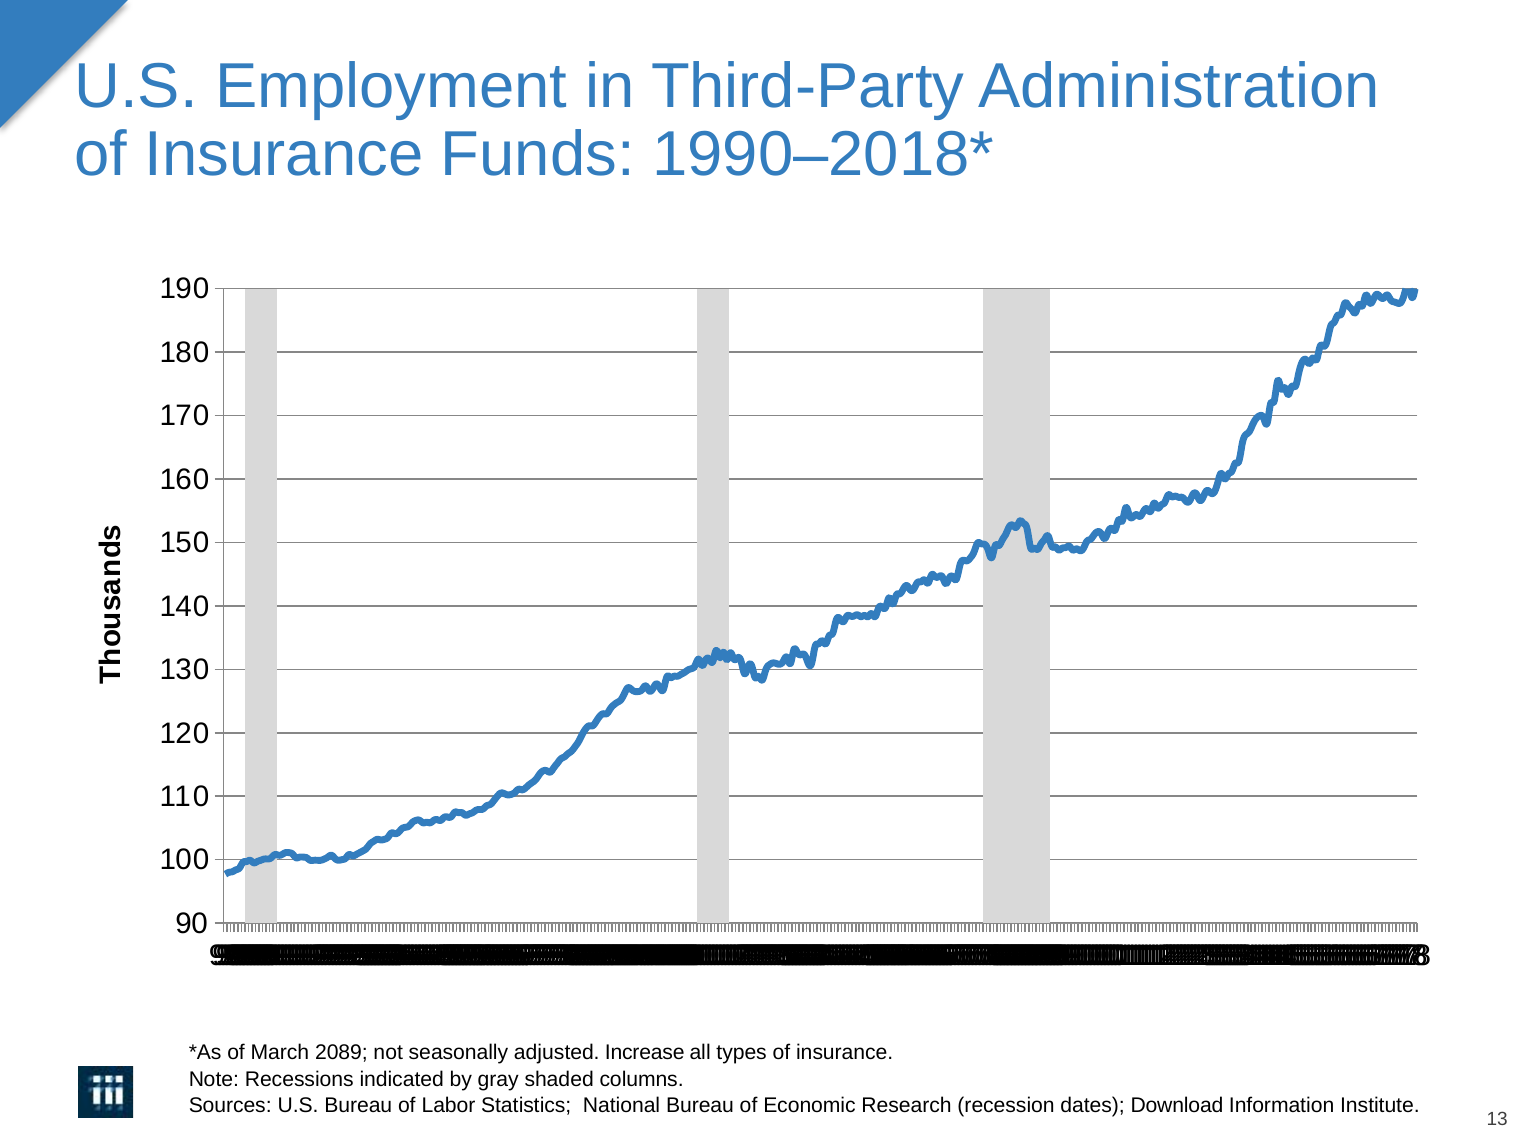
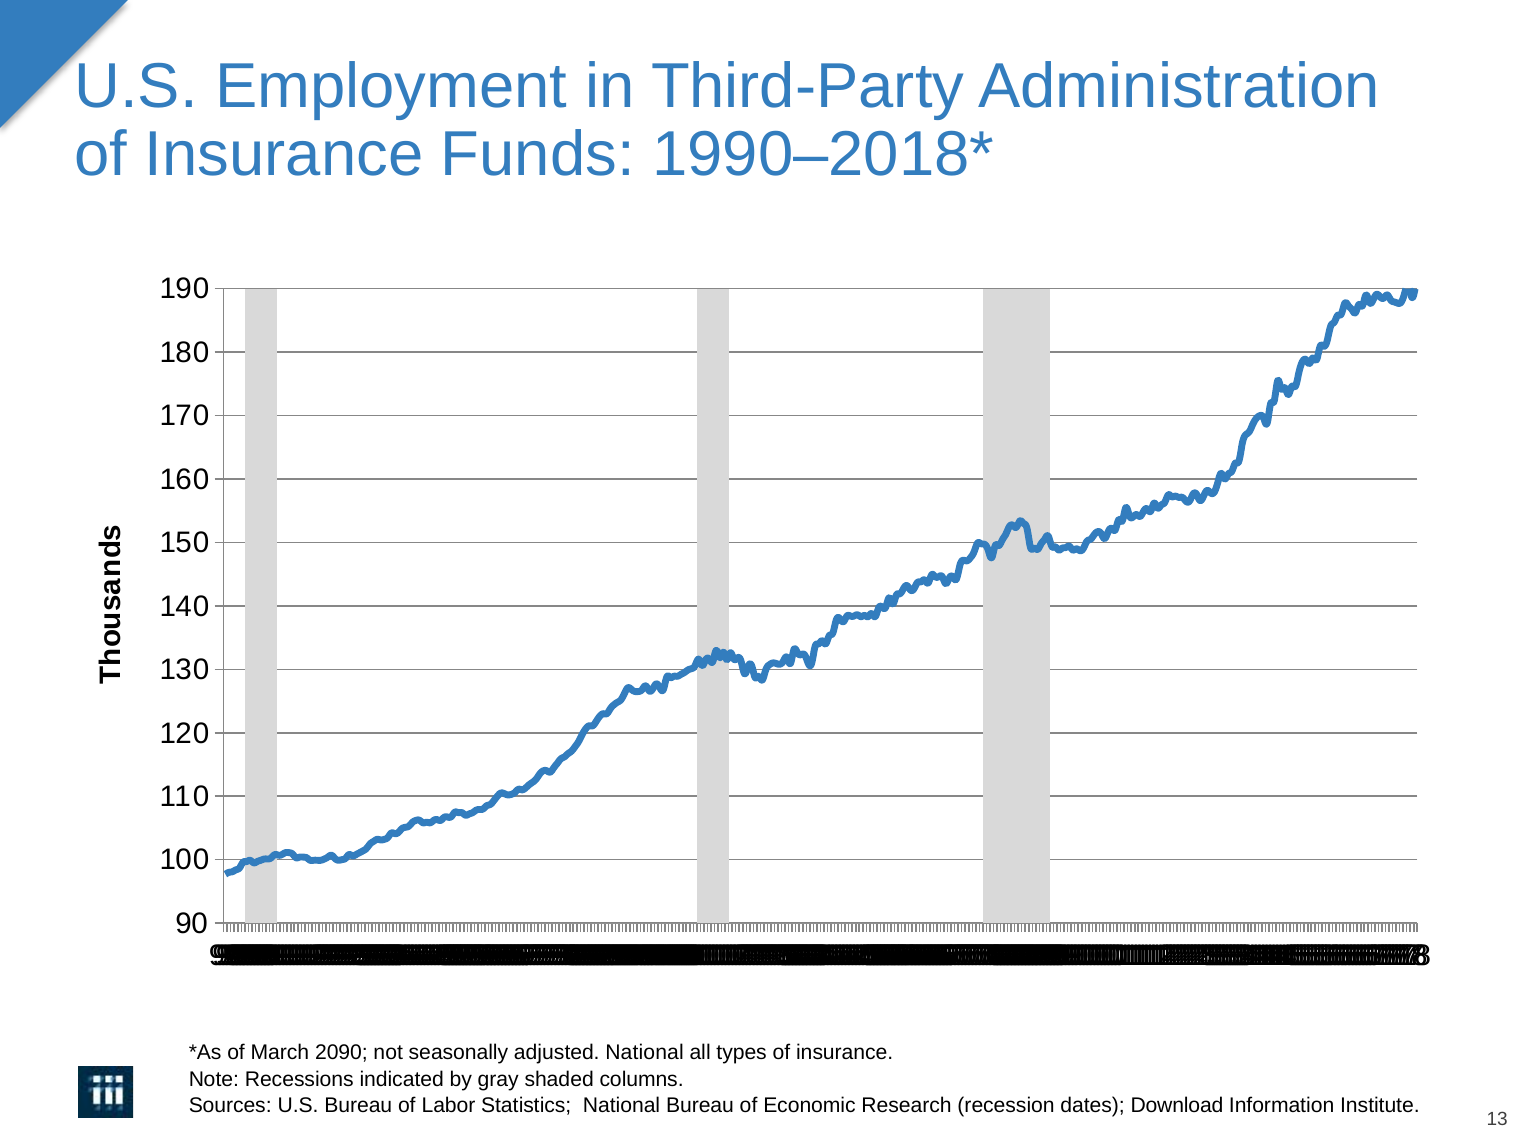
2089: 2089 -> 2090
adjusted Increase: Increase -> National
